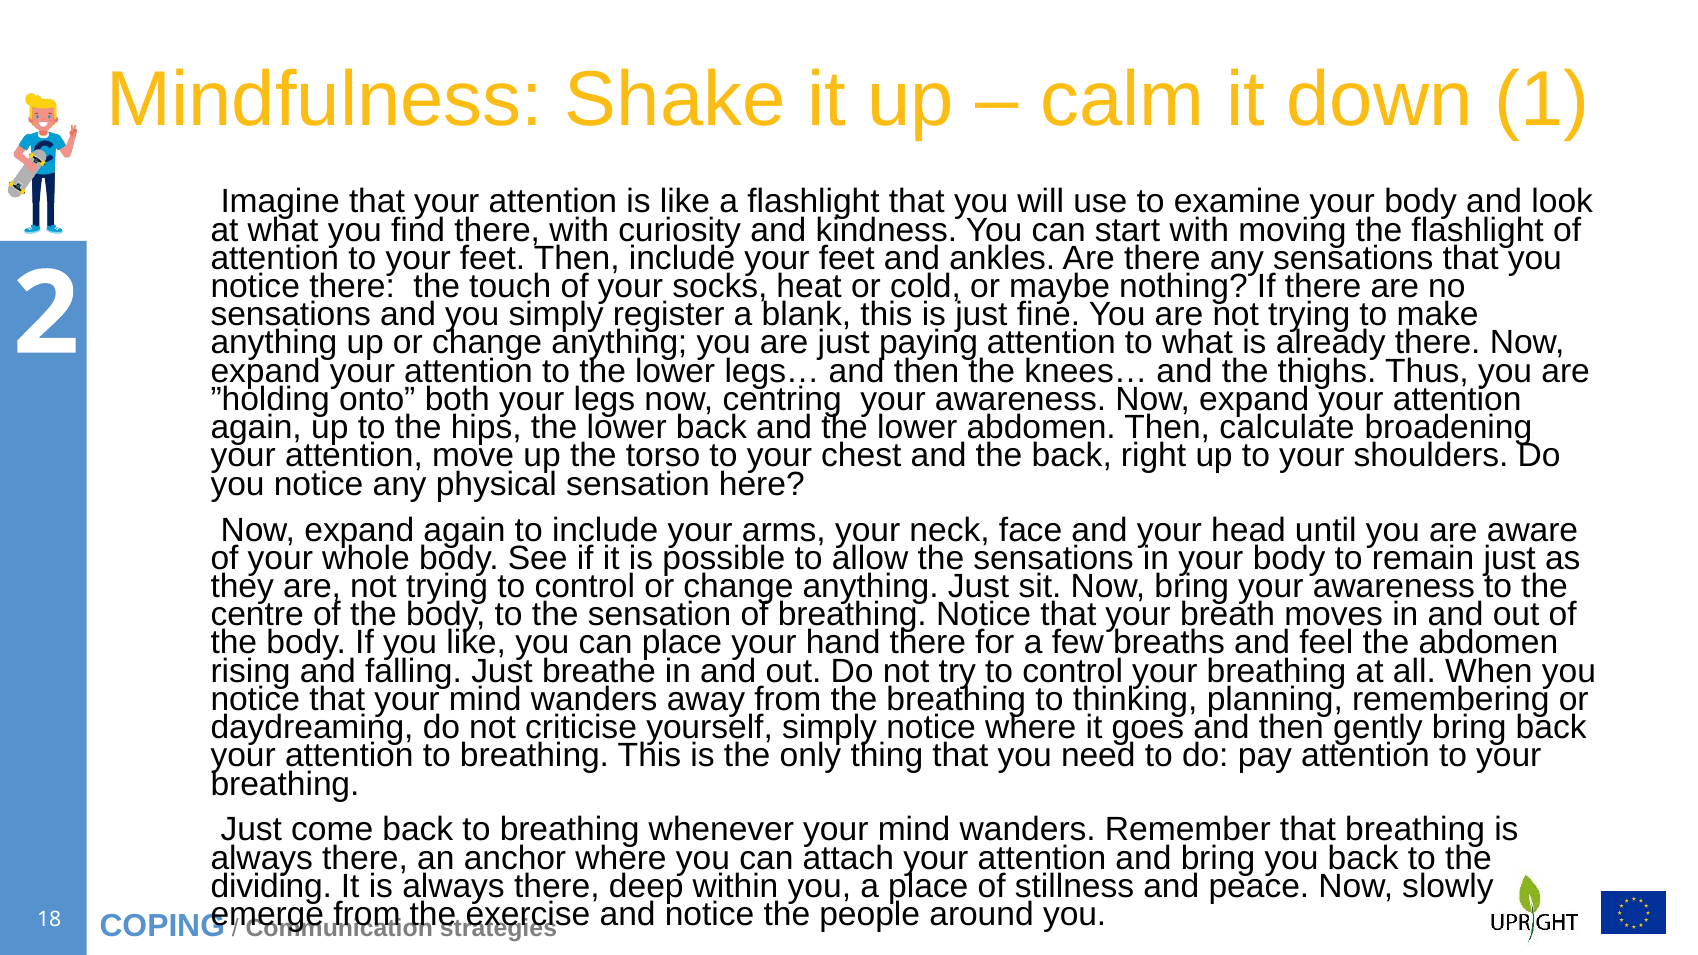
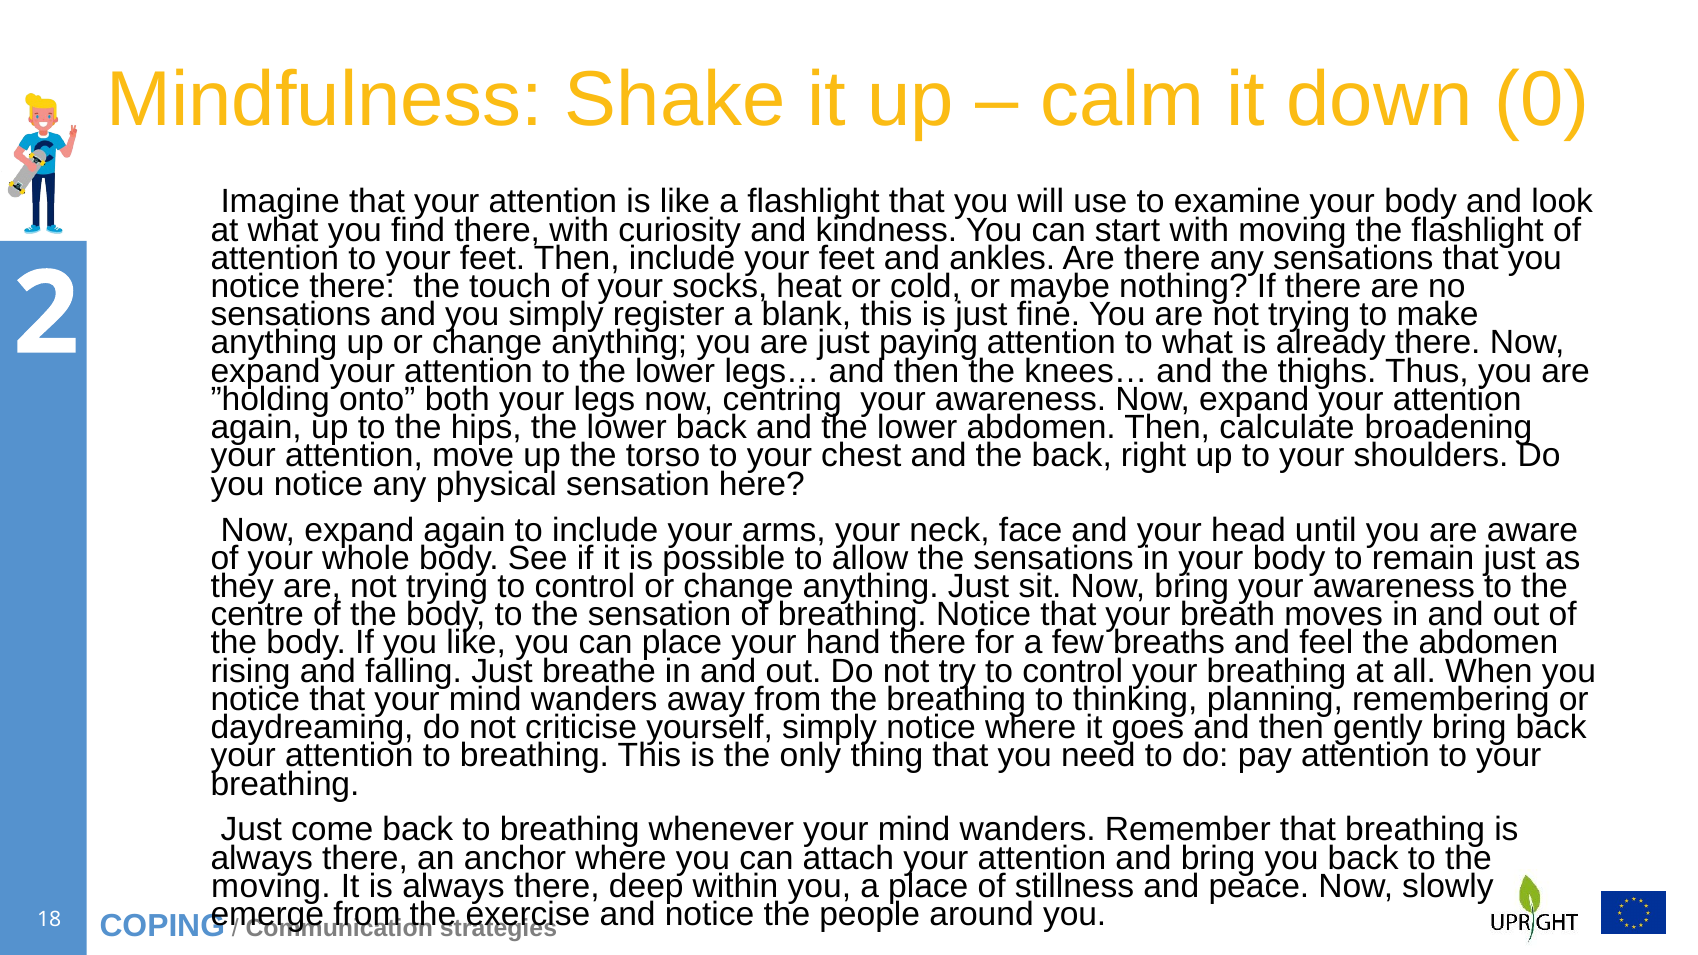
1: 1 -> 0
dividing at (271, 886): dividing -> moving
